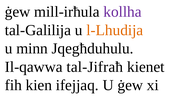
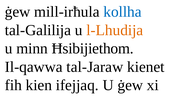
kollha colour: purple -> blue
Jqegħduhulu: Jqegħduhulu -> Ħsibijiethom
tal-Jifraħ: tal-Jifraħ -> tal-Jaraw
